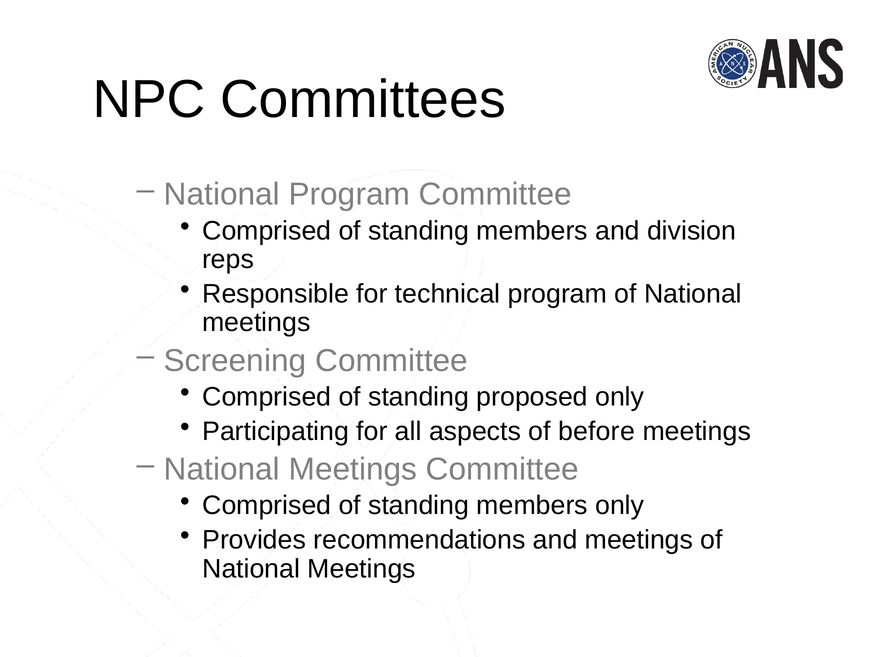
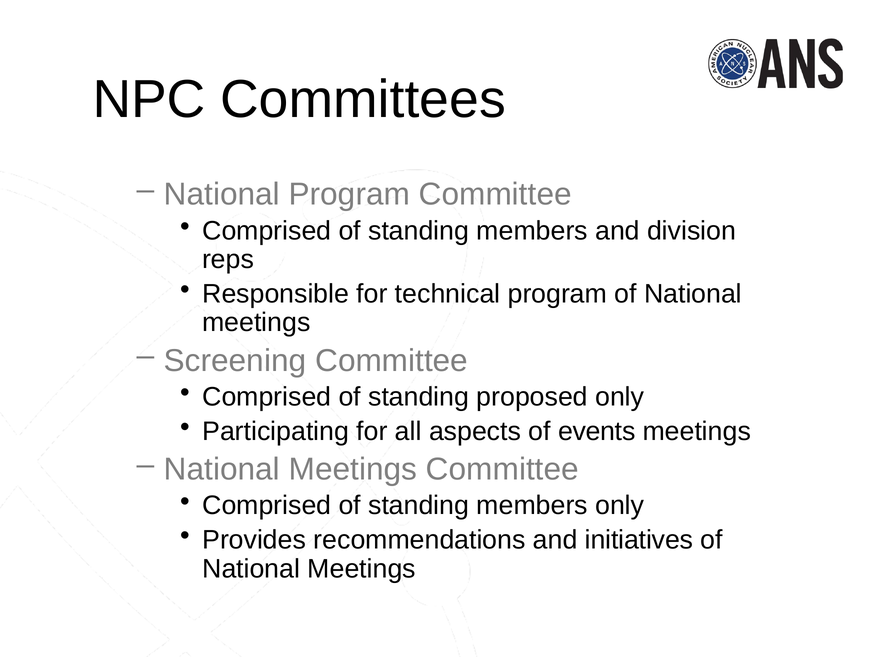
before: before -> events
and meetings: meetings -> initiatives
